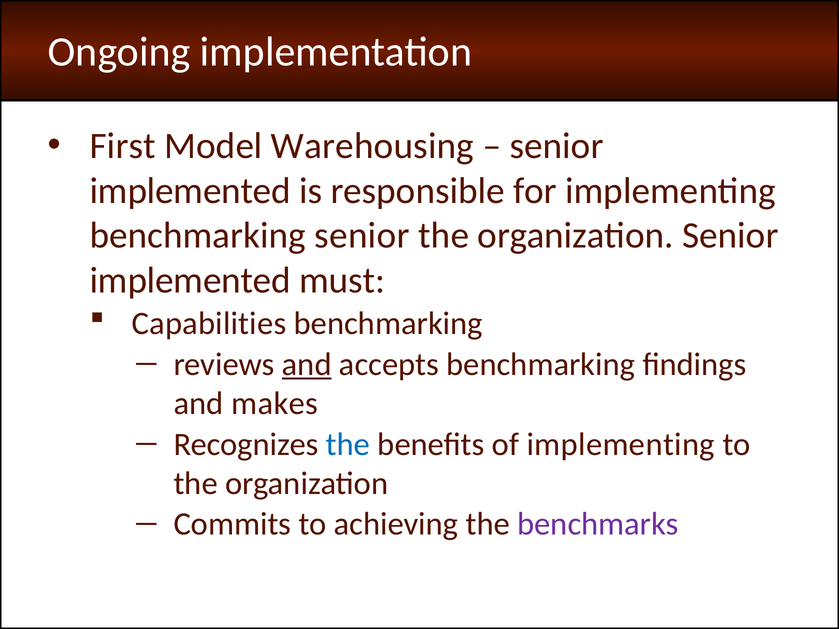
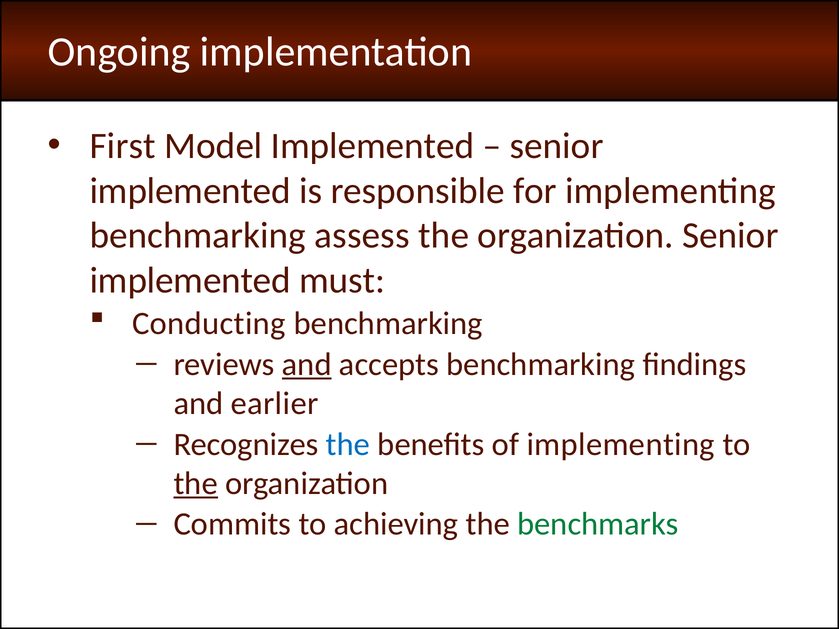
Model Warehousing: Warehousing -> Implemented
benchmarking senior: senior -> assess
Capabilities: Capabilities -> Conducting
makes: makes -> earlier
the at (196, 484) underline: none -> present
benchmarks colour: purple -> green
